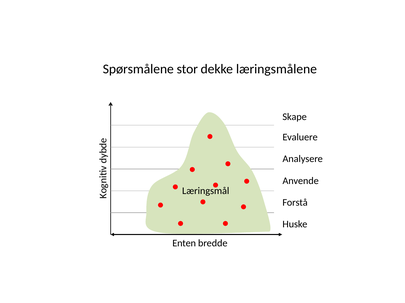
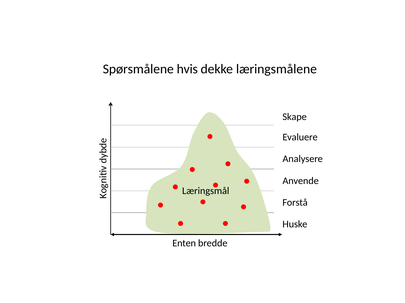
stor: stor -> hvis
